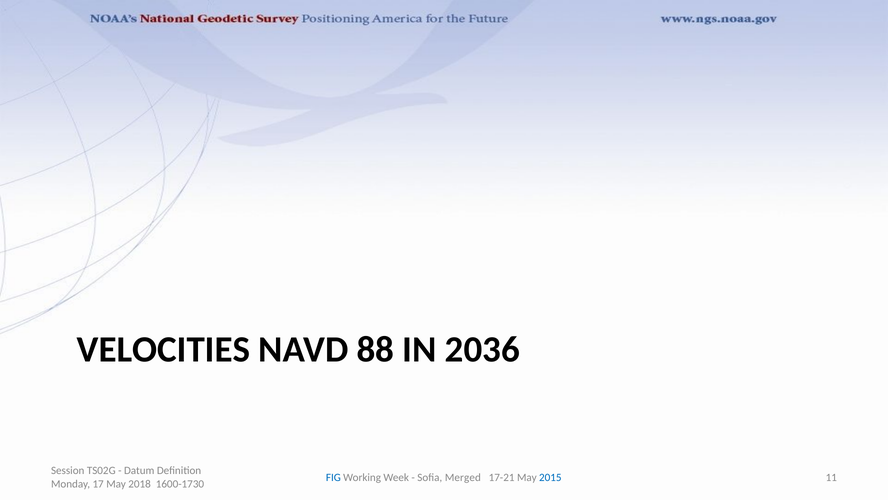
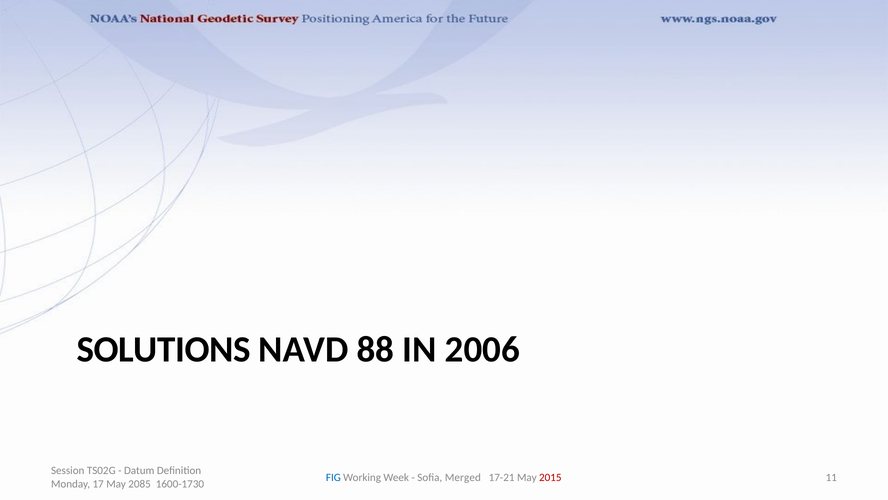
VELOCITIES: VELOCITIES -> SOLUTIONS
2036: 2036 -> 2006
2015 colour: blue -> red
2018: 2018 -> 2085
